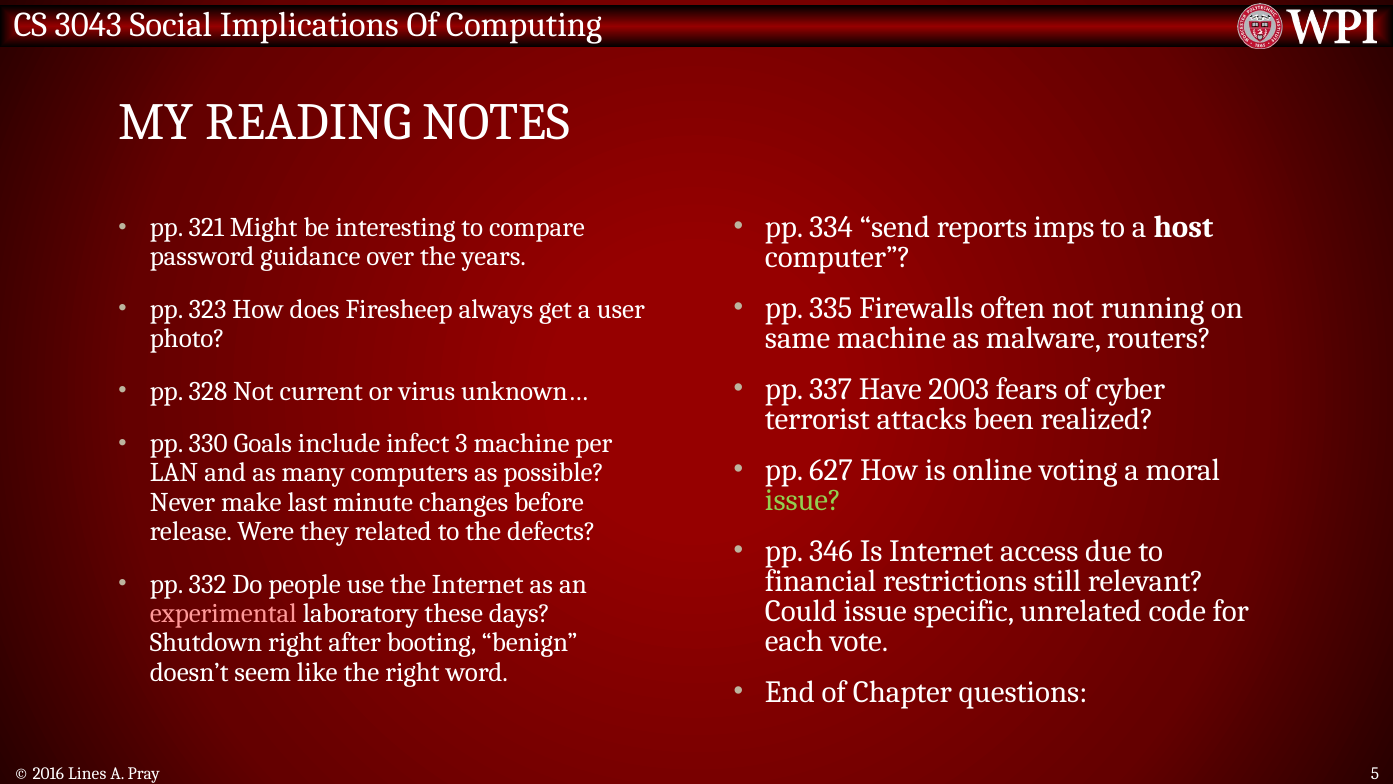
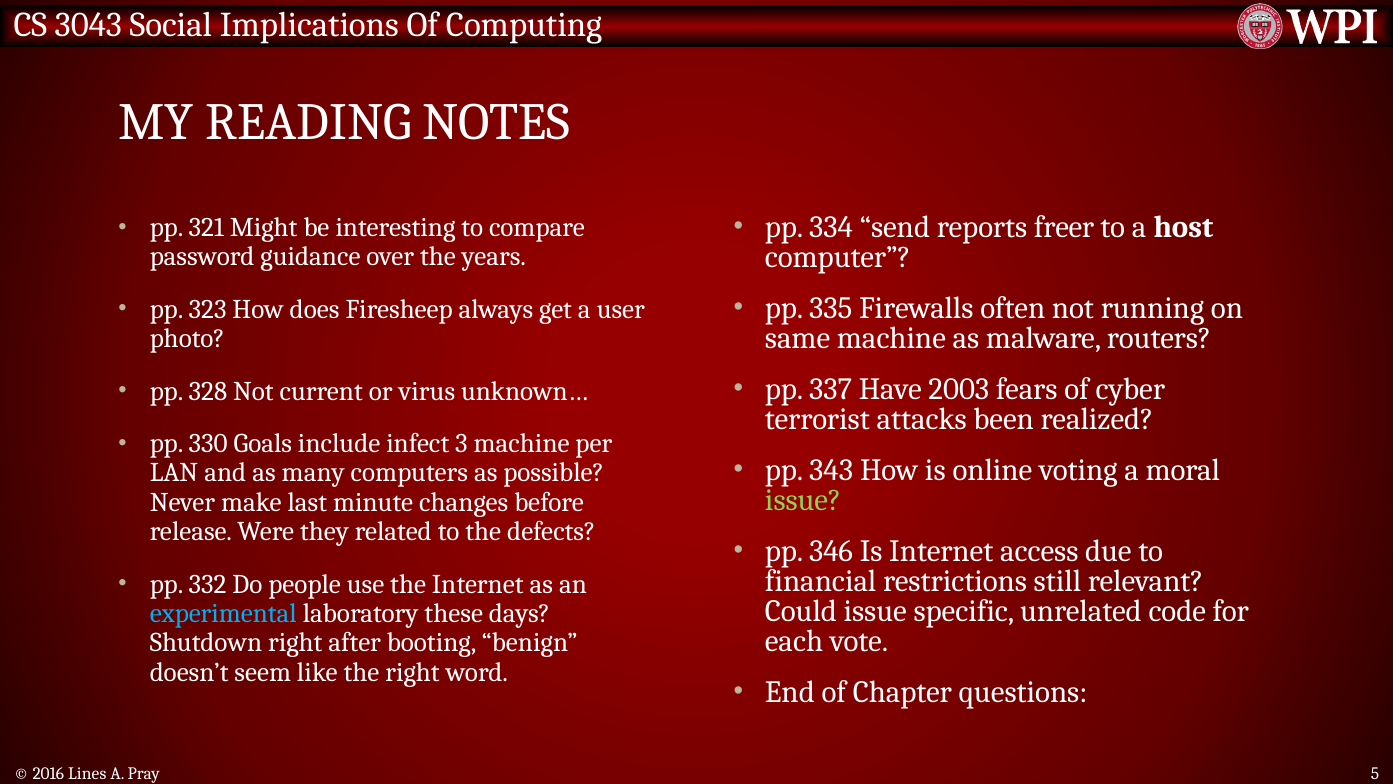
imps: imps -> freer
627: 627 -> 343
experimental colour: pink -> light blue
